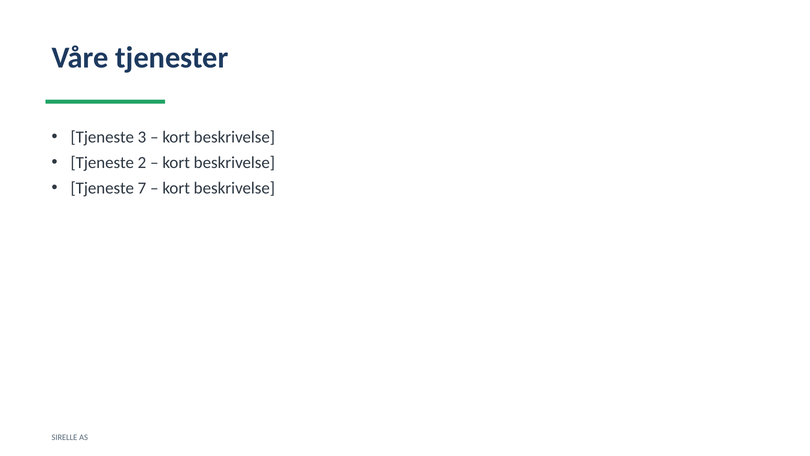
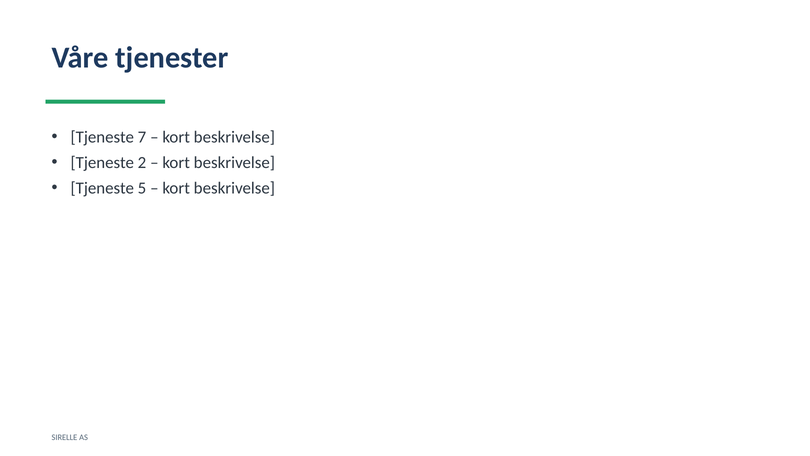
3: 3 -> 7
7: 7 -> 5
